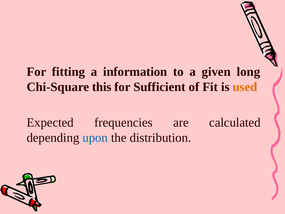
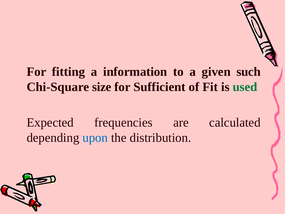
long: long -> such
this: this -> size
used colour: orange -> green
